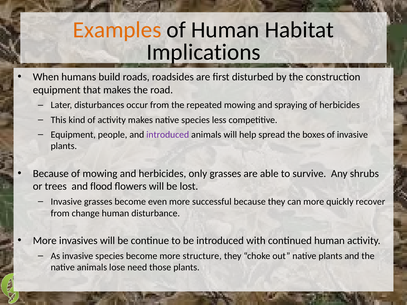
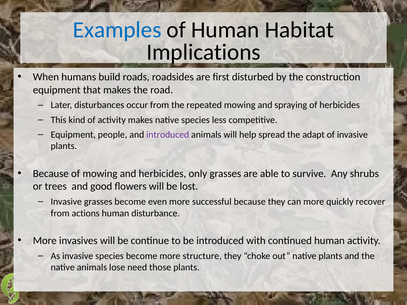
Examples colour: orange -> blue
boxes: boxes -> adapt
flood: flood -> good
change: change -> actions
